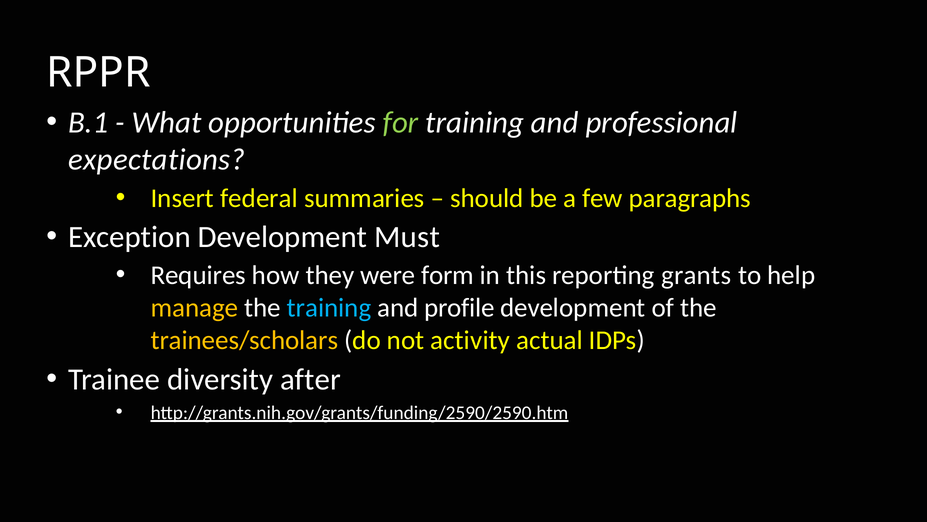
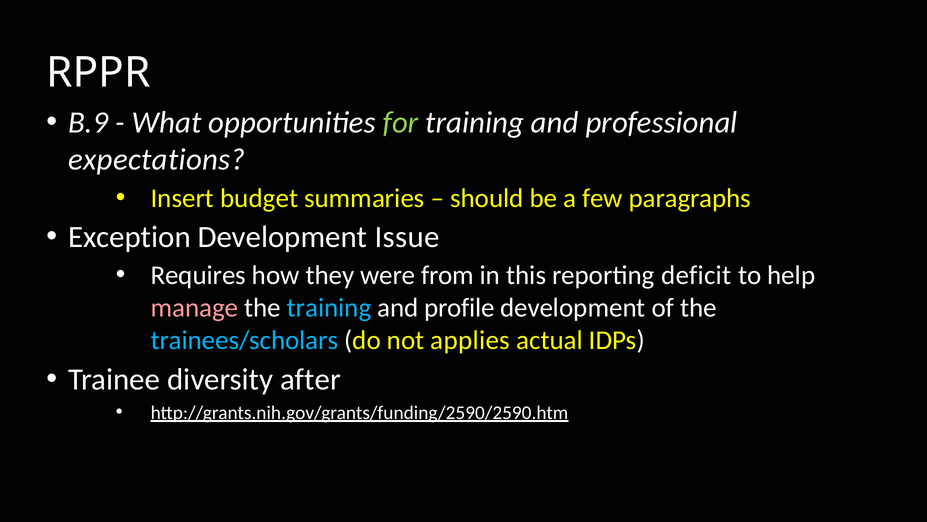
B.1: B.1 -> B.9
federal: federal -> budget
Must: Must -> Issue
form: form -> from
grants: grants -> deficit
manage colour: yellow -> pink
trainees/scholars colour: yellow -> light blue
activity: activity -> applies
